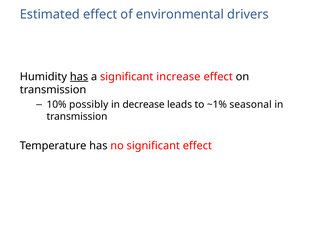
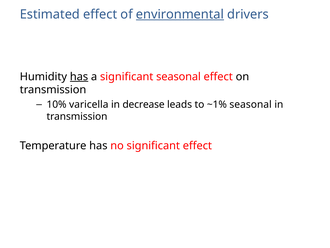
environmental underline: none -> present
significant increase: increase -> seasonal
possibly: possibly -> varicella
